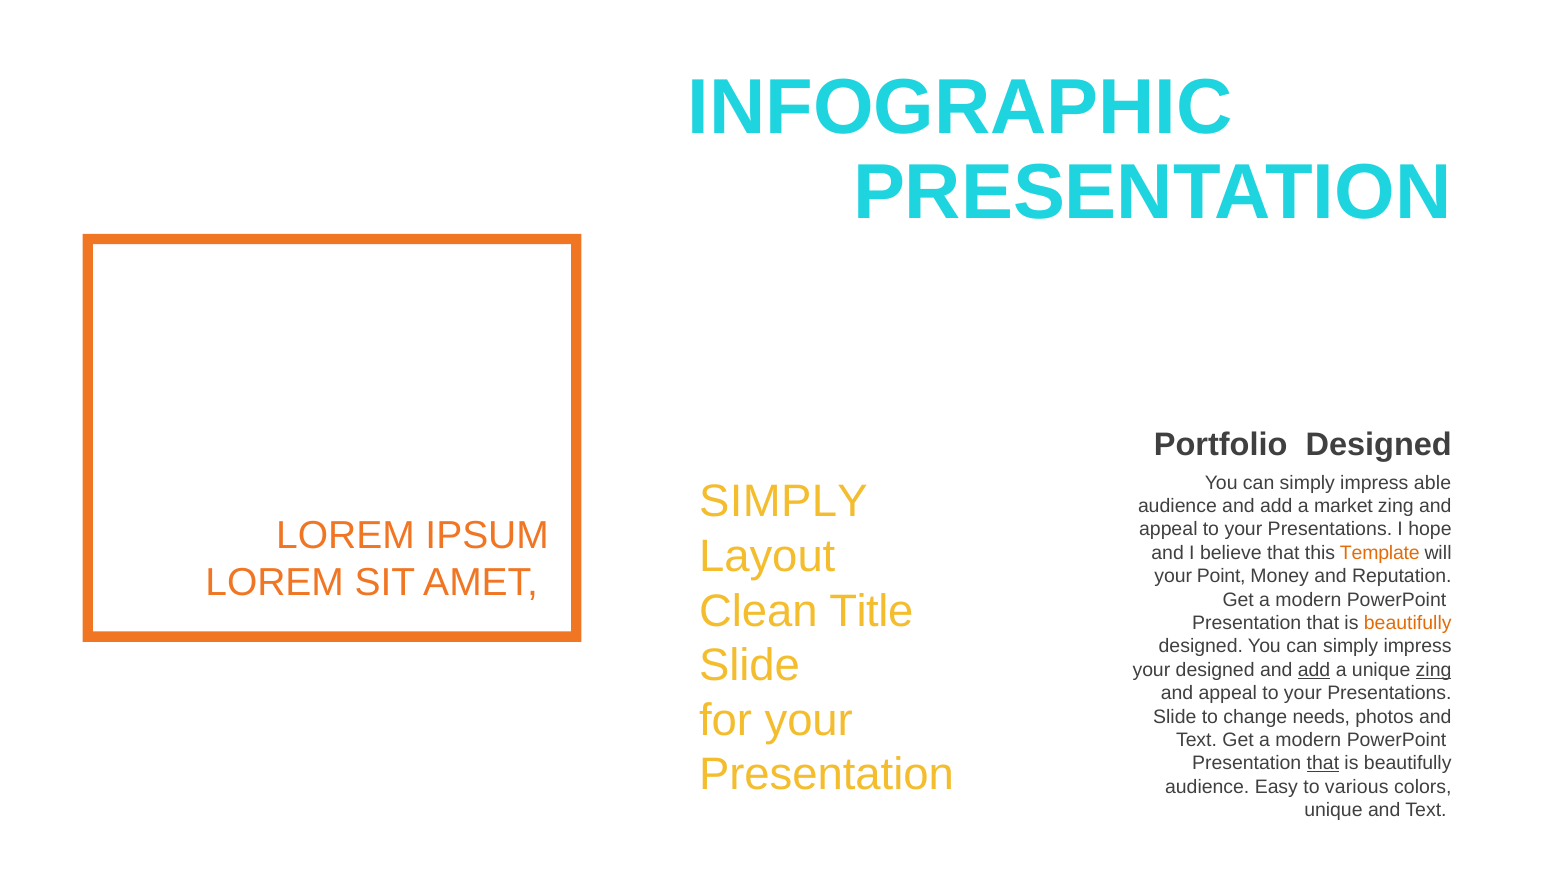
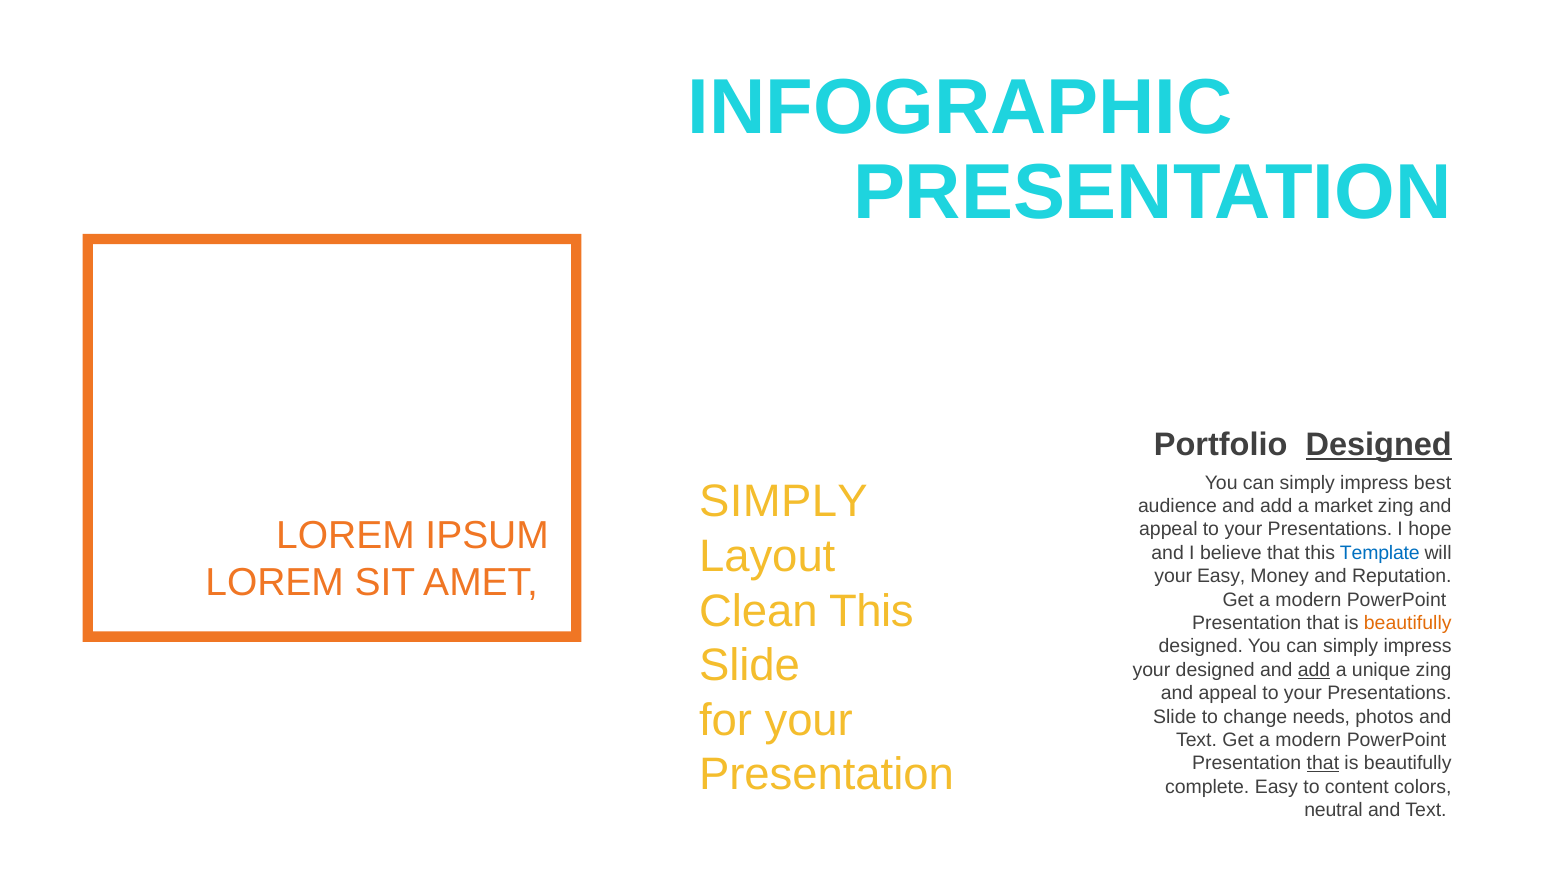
Designed at (1379, 445) underline: none -> present
able: able -> best
Template colour: orange -> blue
your Point: Point -> Easy
Clean Title: Title -> This
zing at (1434, 670) underline: present -> none
audience at (1207, 787): audience -> complete
various: various -> content
unique at (1333, 810): unique -> neutral
